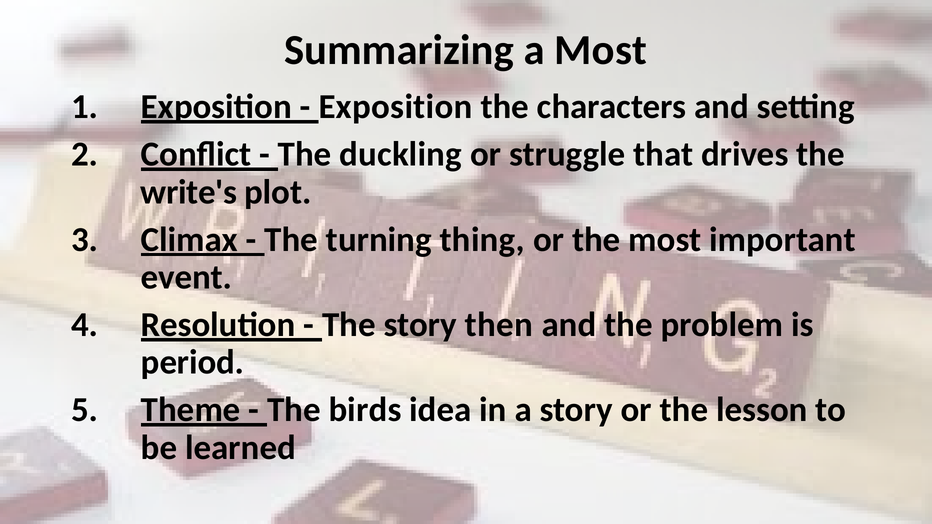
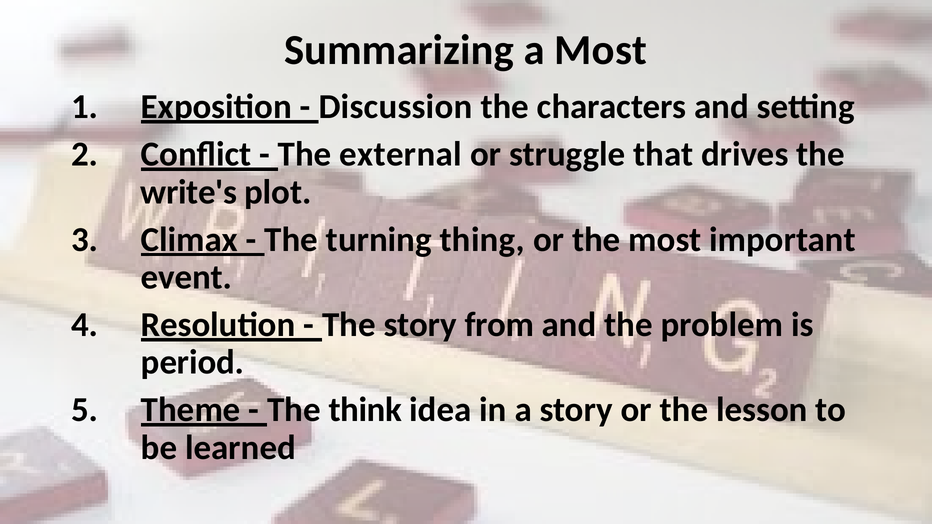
Exposition at (396, 107): Exposition -> Discussion
duckling: duckling -> external
then: then -> from
birds: birds -> think
